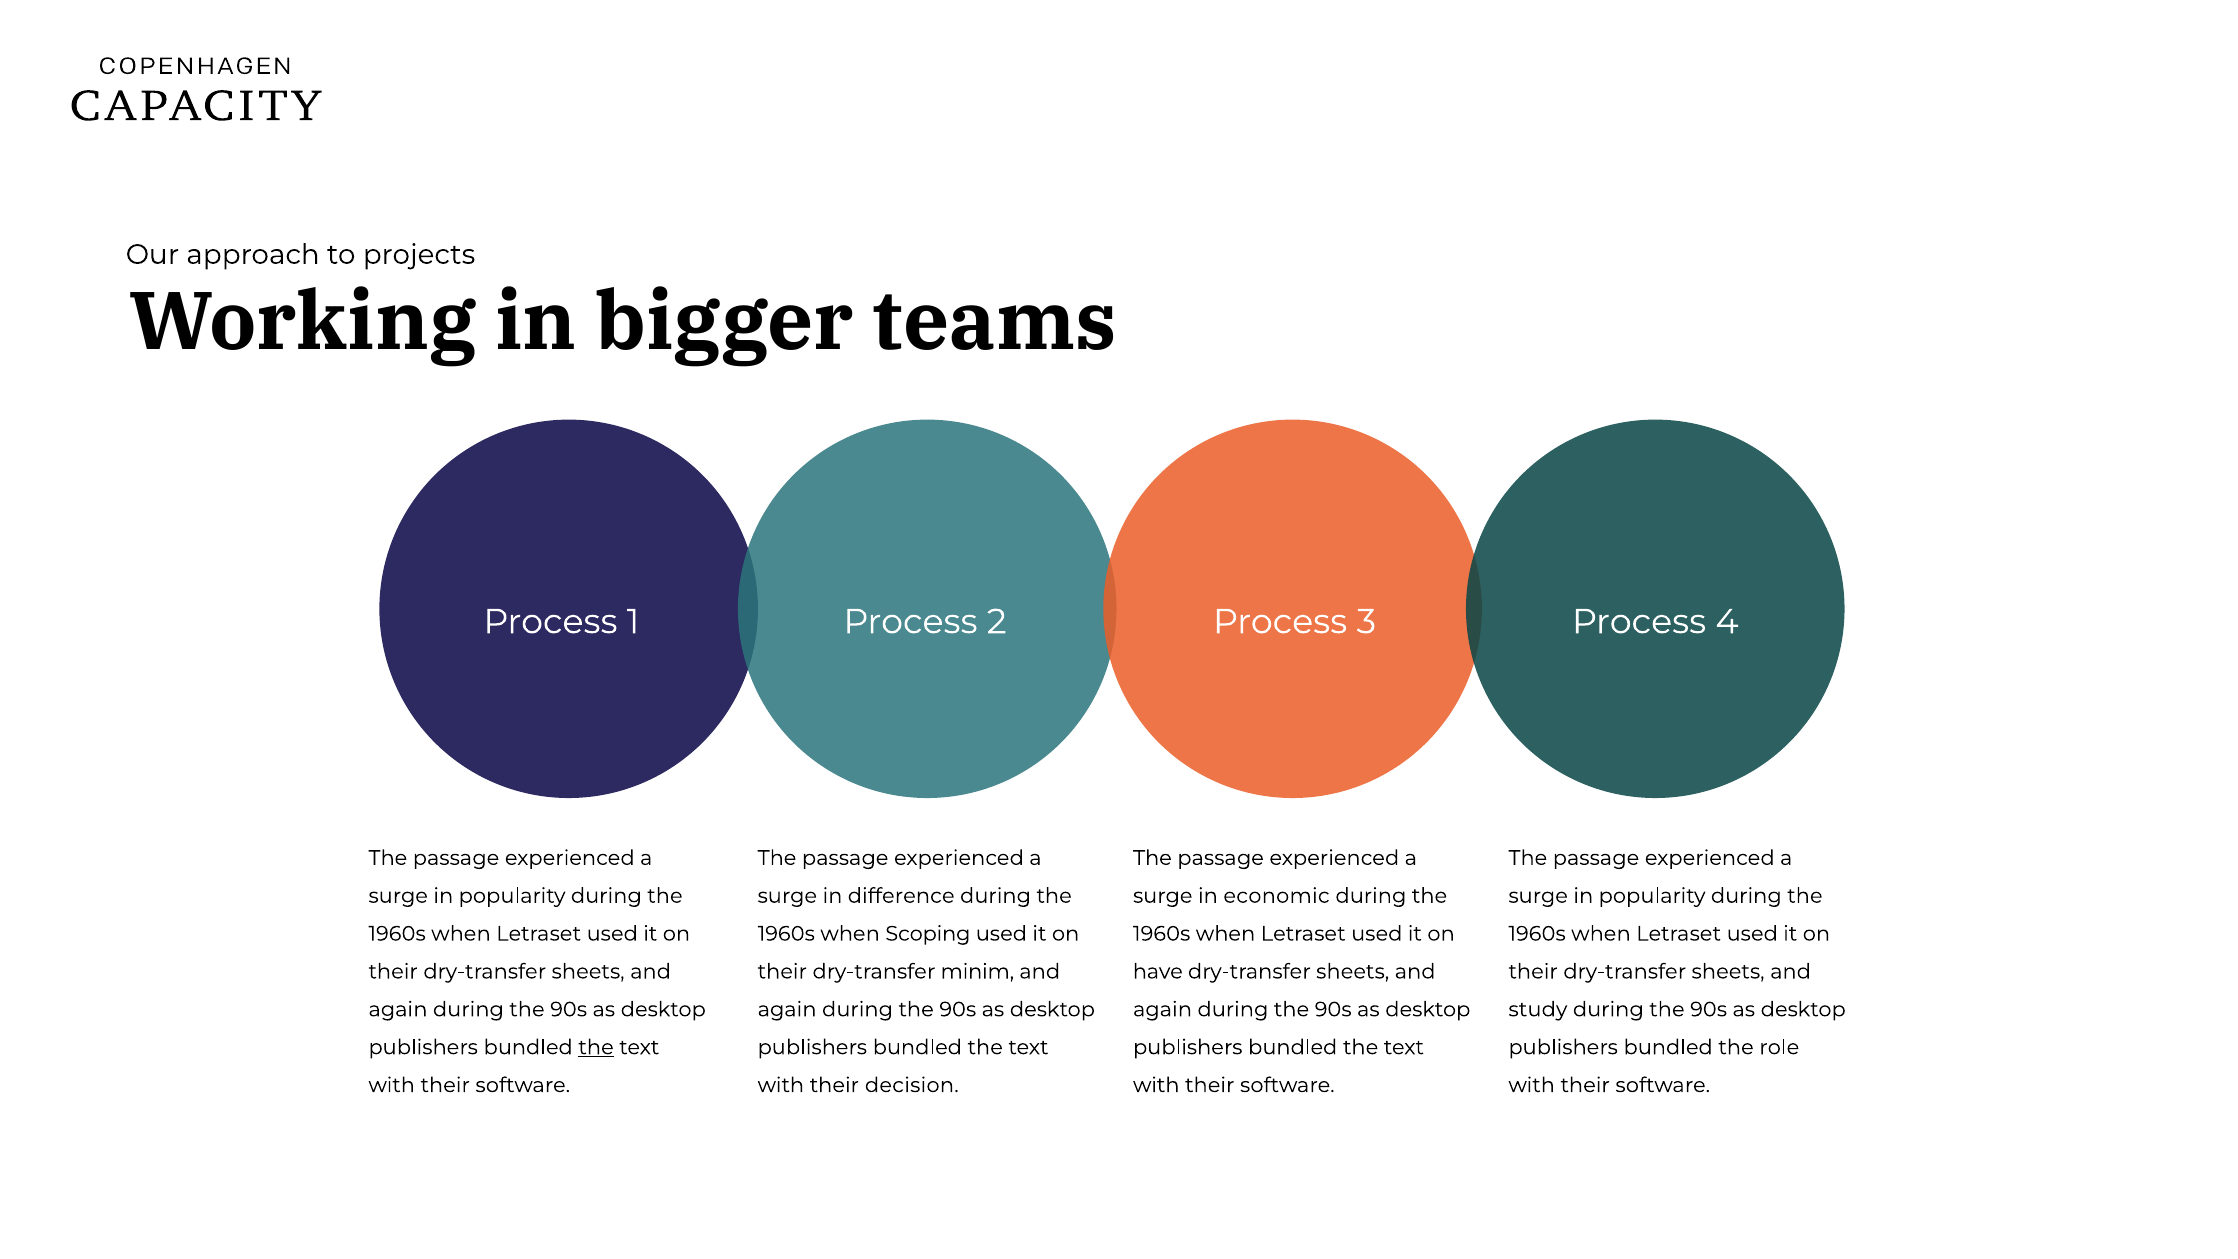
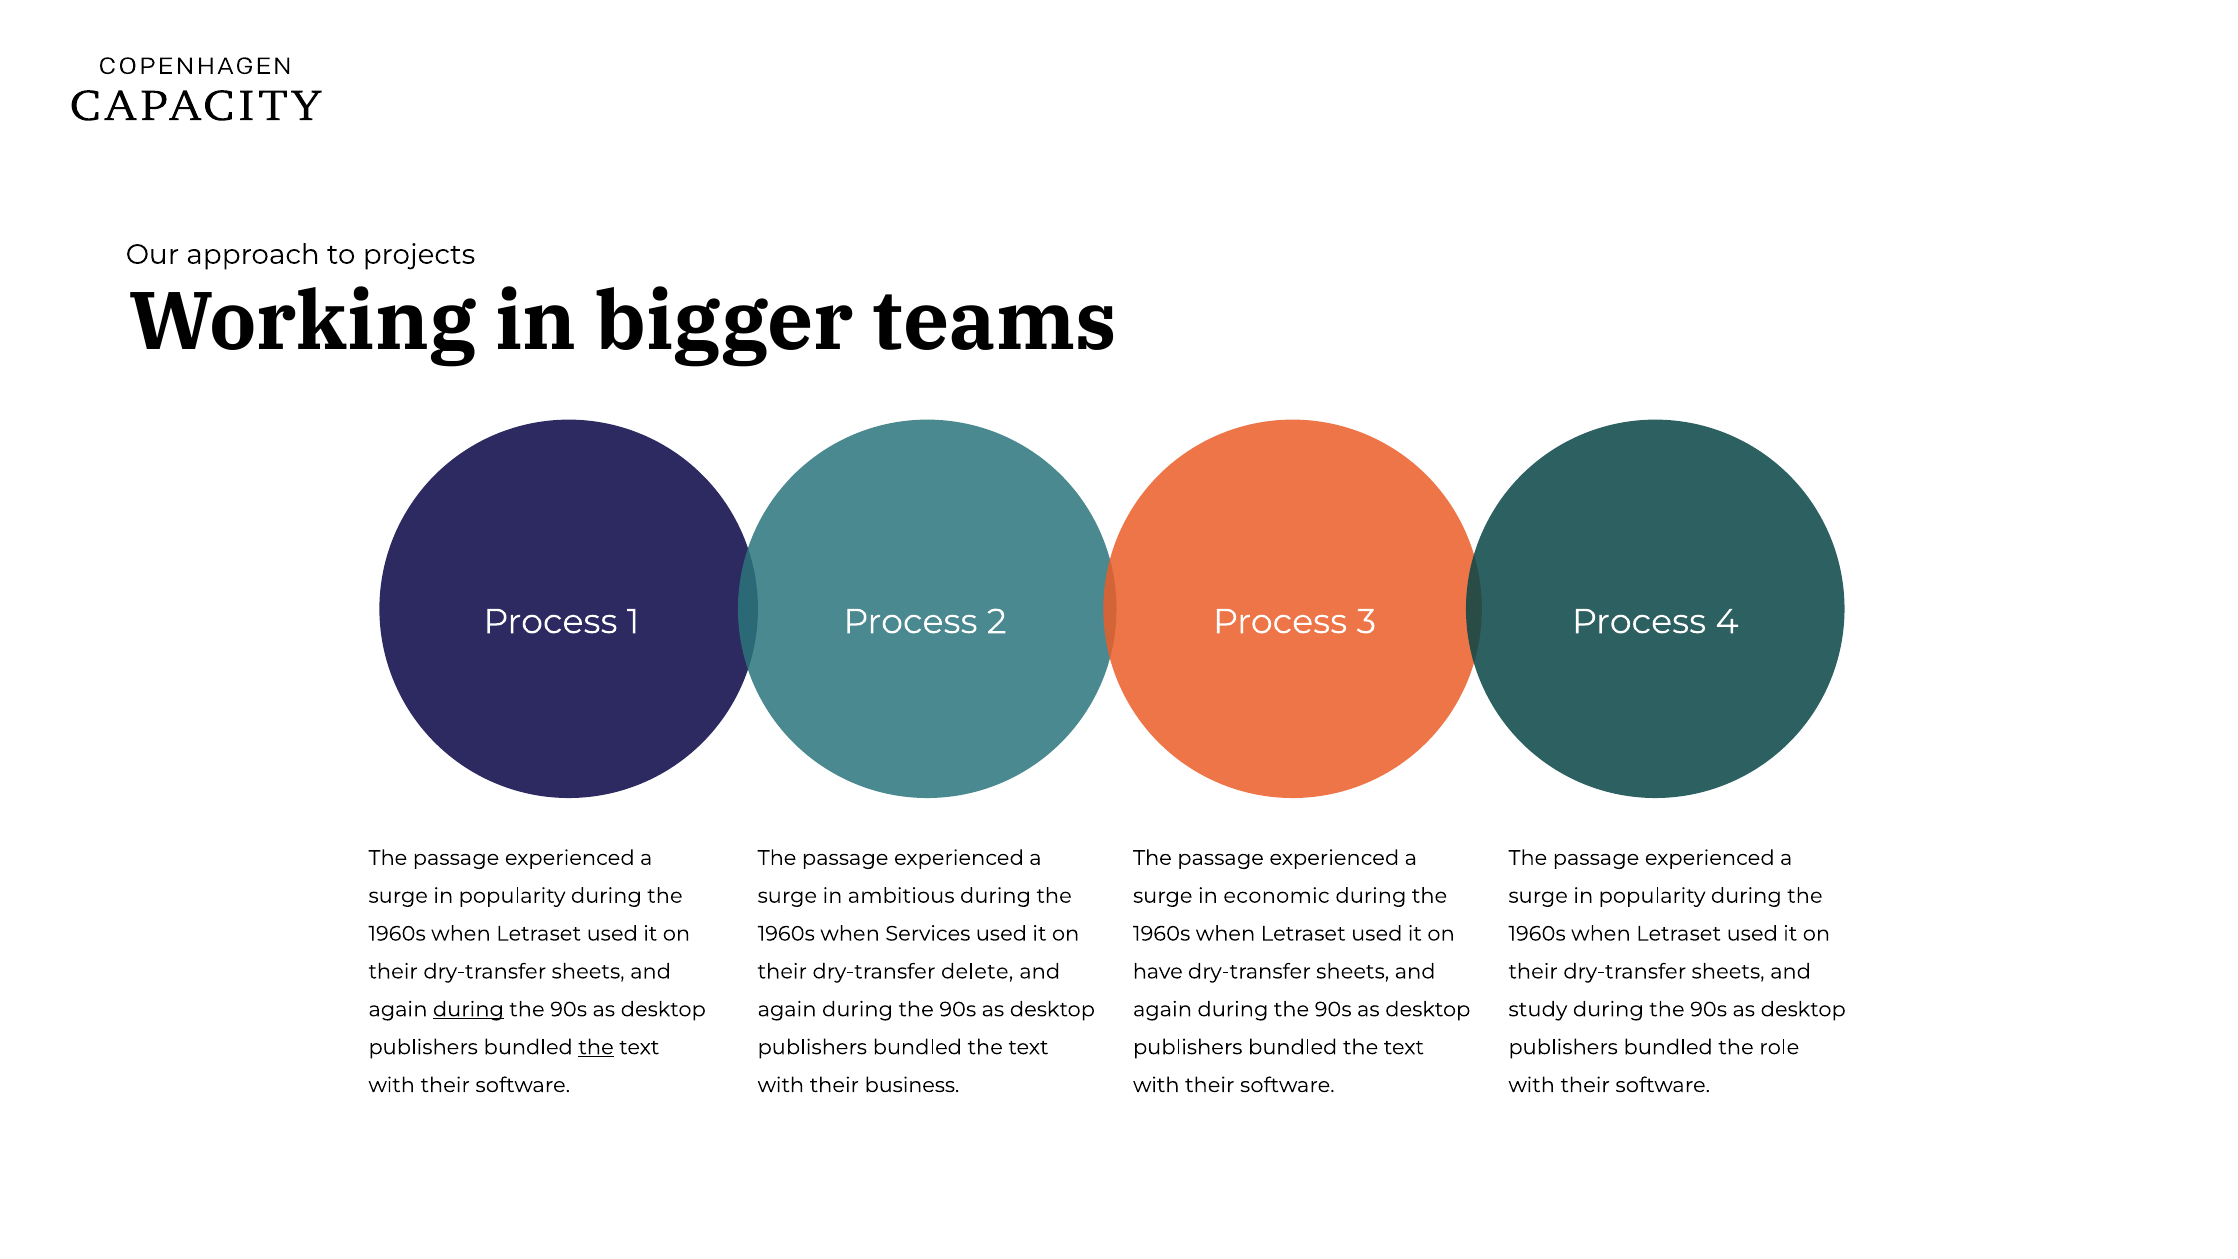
difference: difference -> ambitious
Scoping: Scoping -> Services
minim: minim -> delete
during at (468, 1009) underline: none -> present
decision: decision -> business
